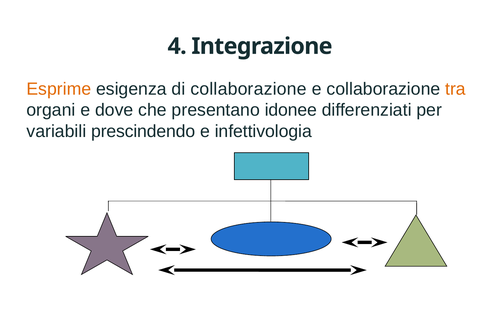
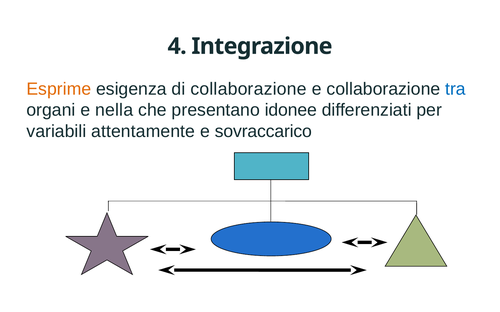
tra colour: orange -> blue
dove: dove -> nella
prescindendo: prescindendo -> attentamente
infettivologia: infettivologia -> sovraccarico
